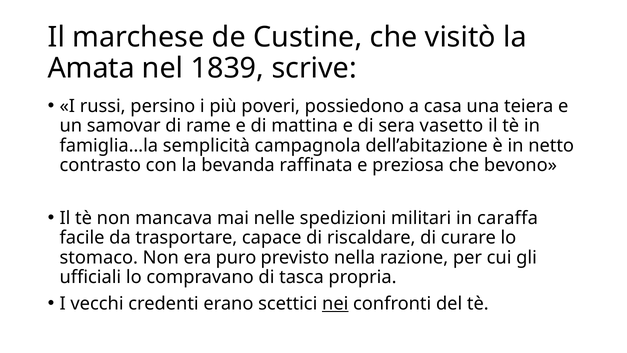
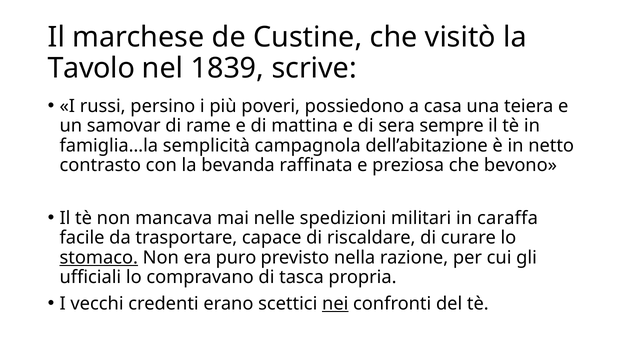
Amata: Amata -> Tavolo
vasetto: vasetto -> sempre
stomaco underline: none -> present
